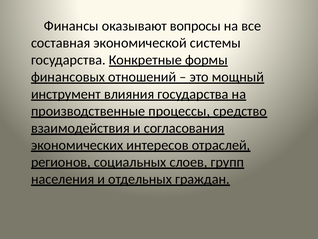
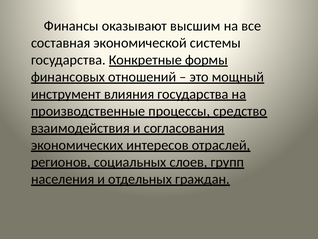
вопросы: вопросы -> высшим
